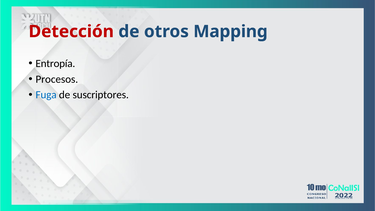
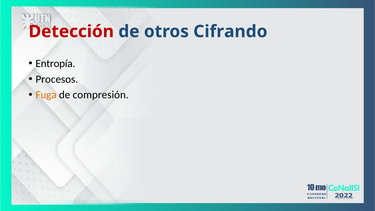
Mapping: Mapping -> Cifrando
Fuga colour: blue -> orange
suscriptores: suscriptores -> compresión
